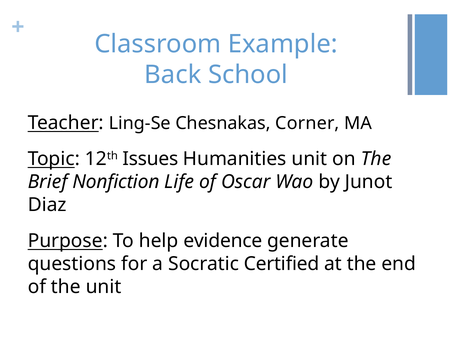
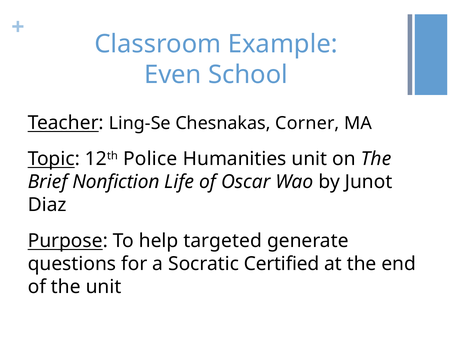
Back: Back -> Even
Issues: Issues -> Police
evidence: evidence -> targeted
